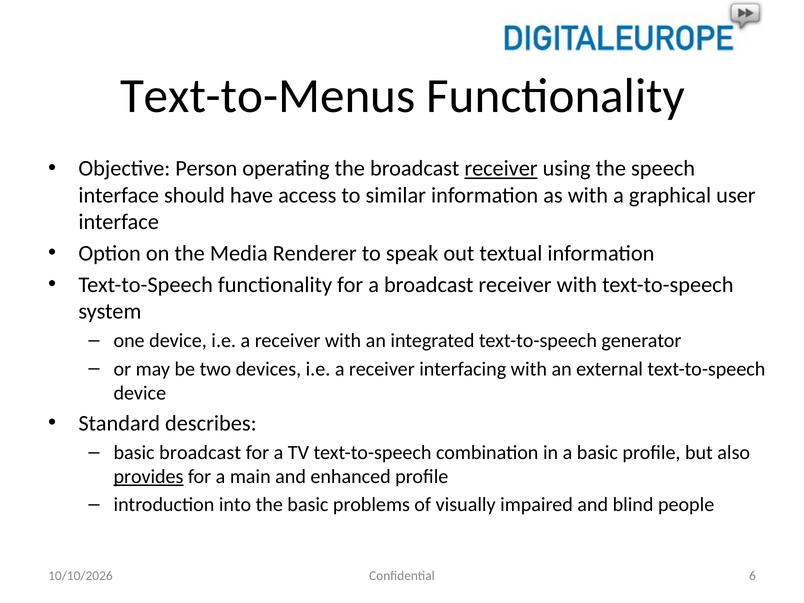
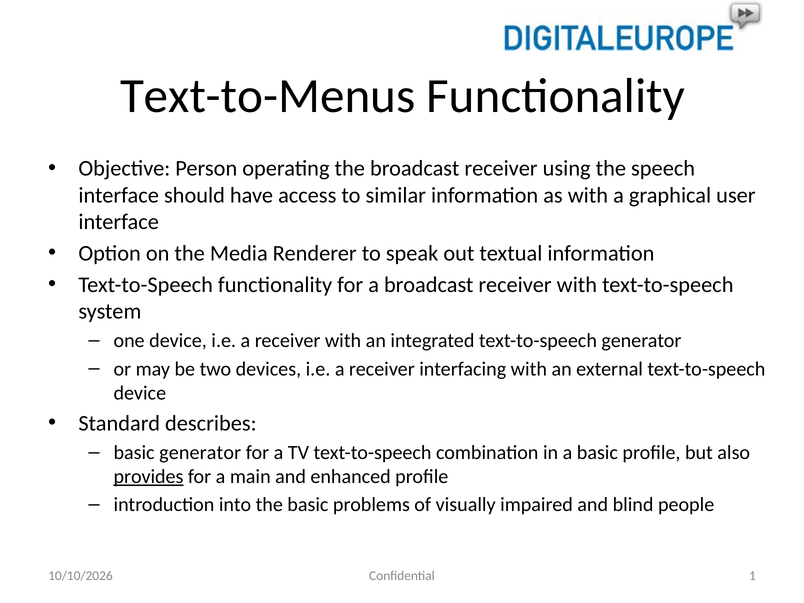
receiver at (501, 168) underline: present -> none
basic broadcast: broadcast -> generator
6: 6 -> 1
